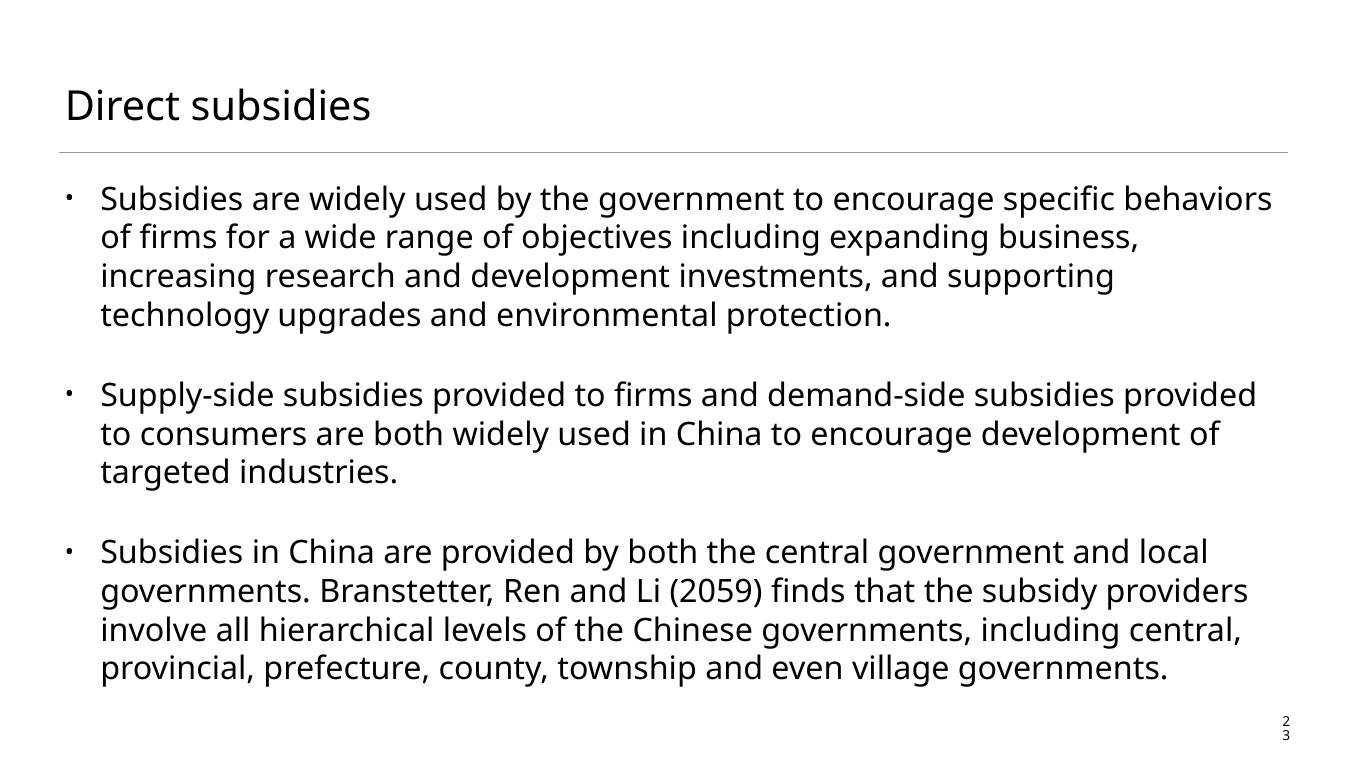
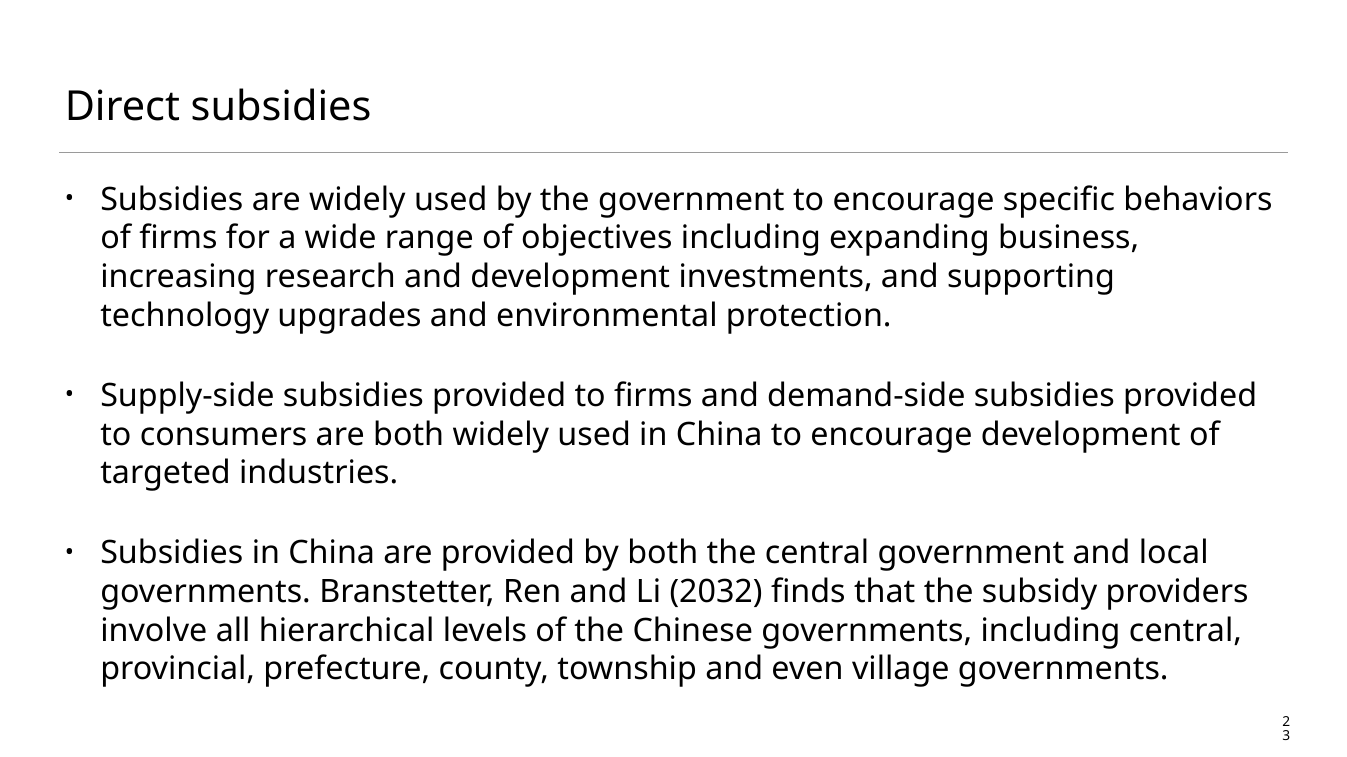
2059: 2059 -> 2032
